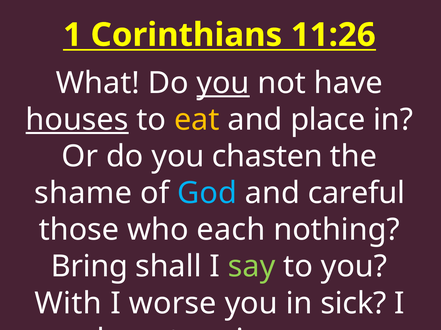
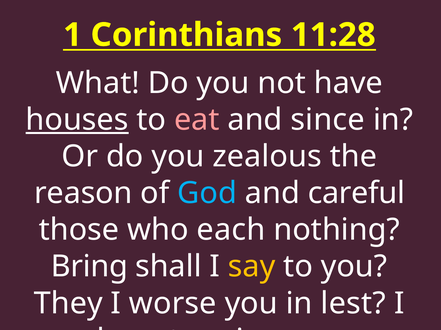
11:26: 11:26 -> 11:28
you at (223, 83) underline: present -> none
eat colour: yellow -> pink
place: place -> since
chasten: chasten -> zealous
shame: shame -> reason
say colour: light green -> yellow
With: With -> They
sick: sick -> lest
